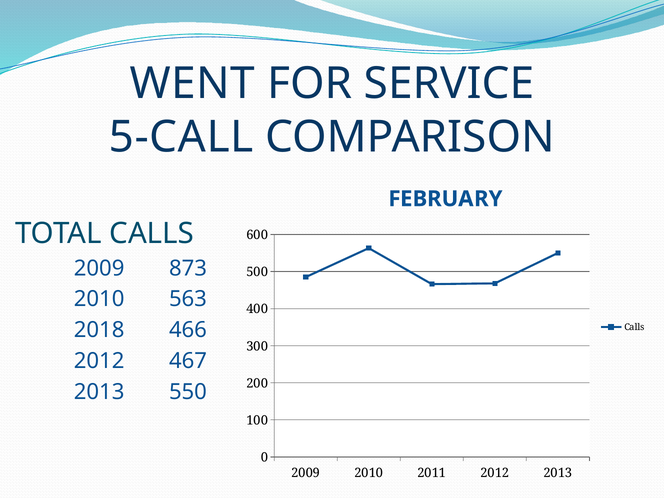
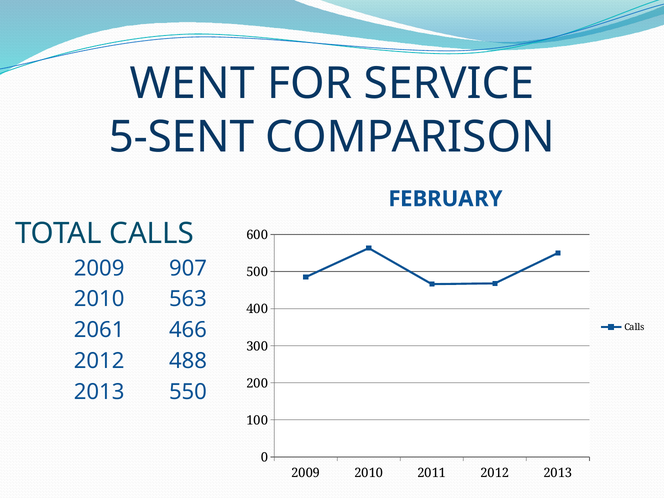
5-CALL: 5-CALL -> 5-SENT
873: 873 -> 907
2018: 2018 -> 2061
467: 467 -> 488
